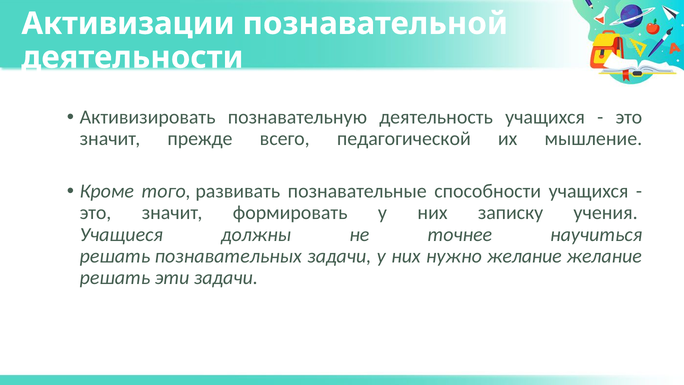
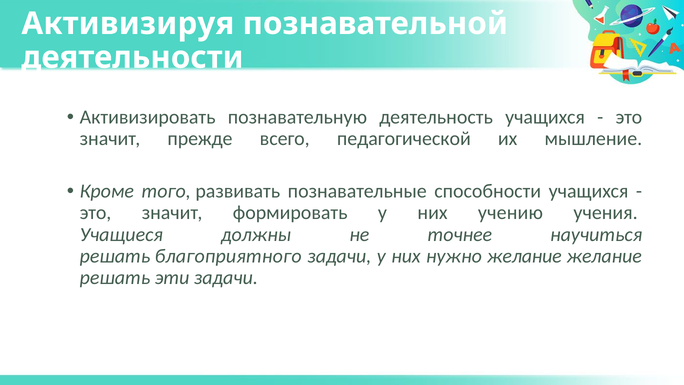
Активизации: Активизации -> Активизируя
записку: записку -> учению
познавательных: познавательных -> благоприятного
